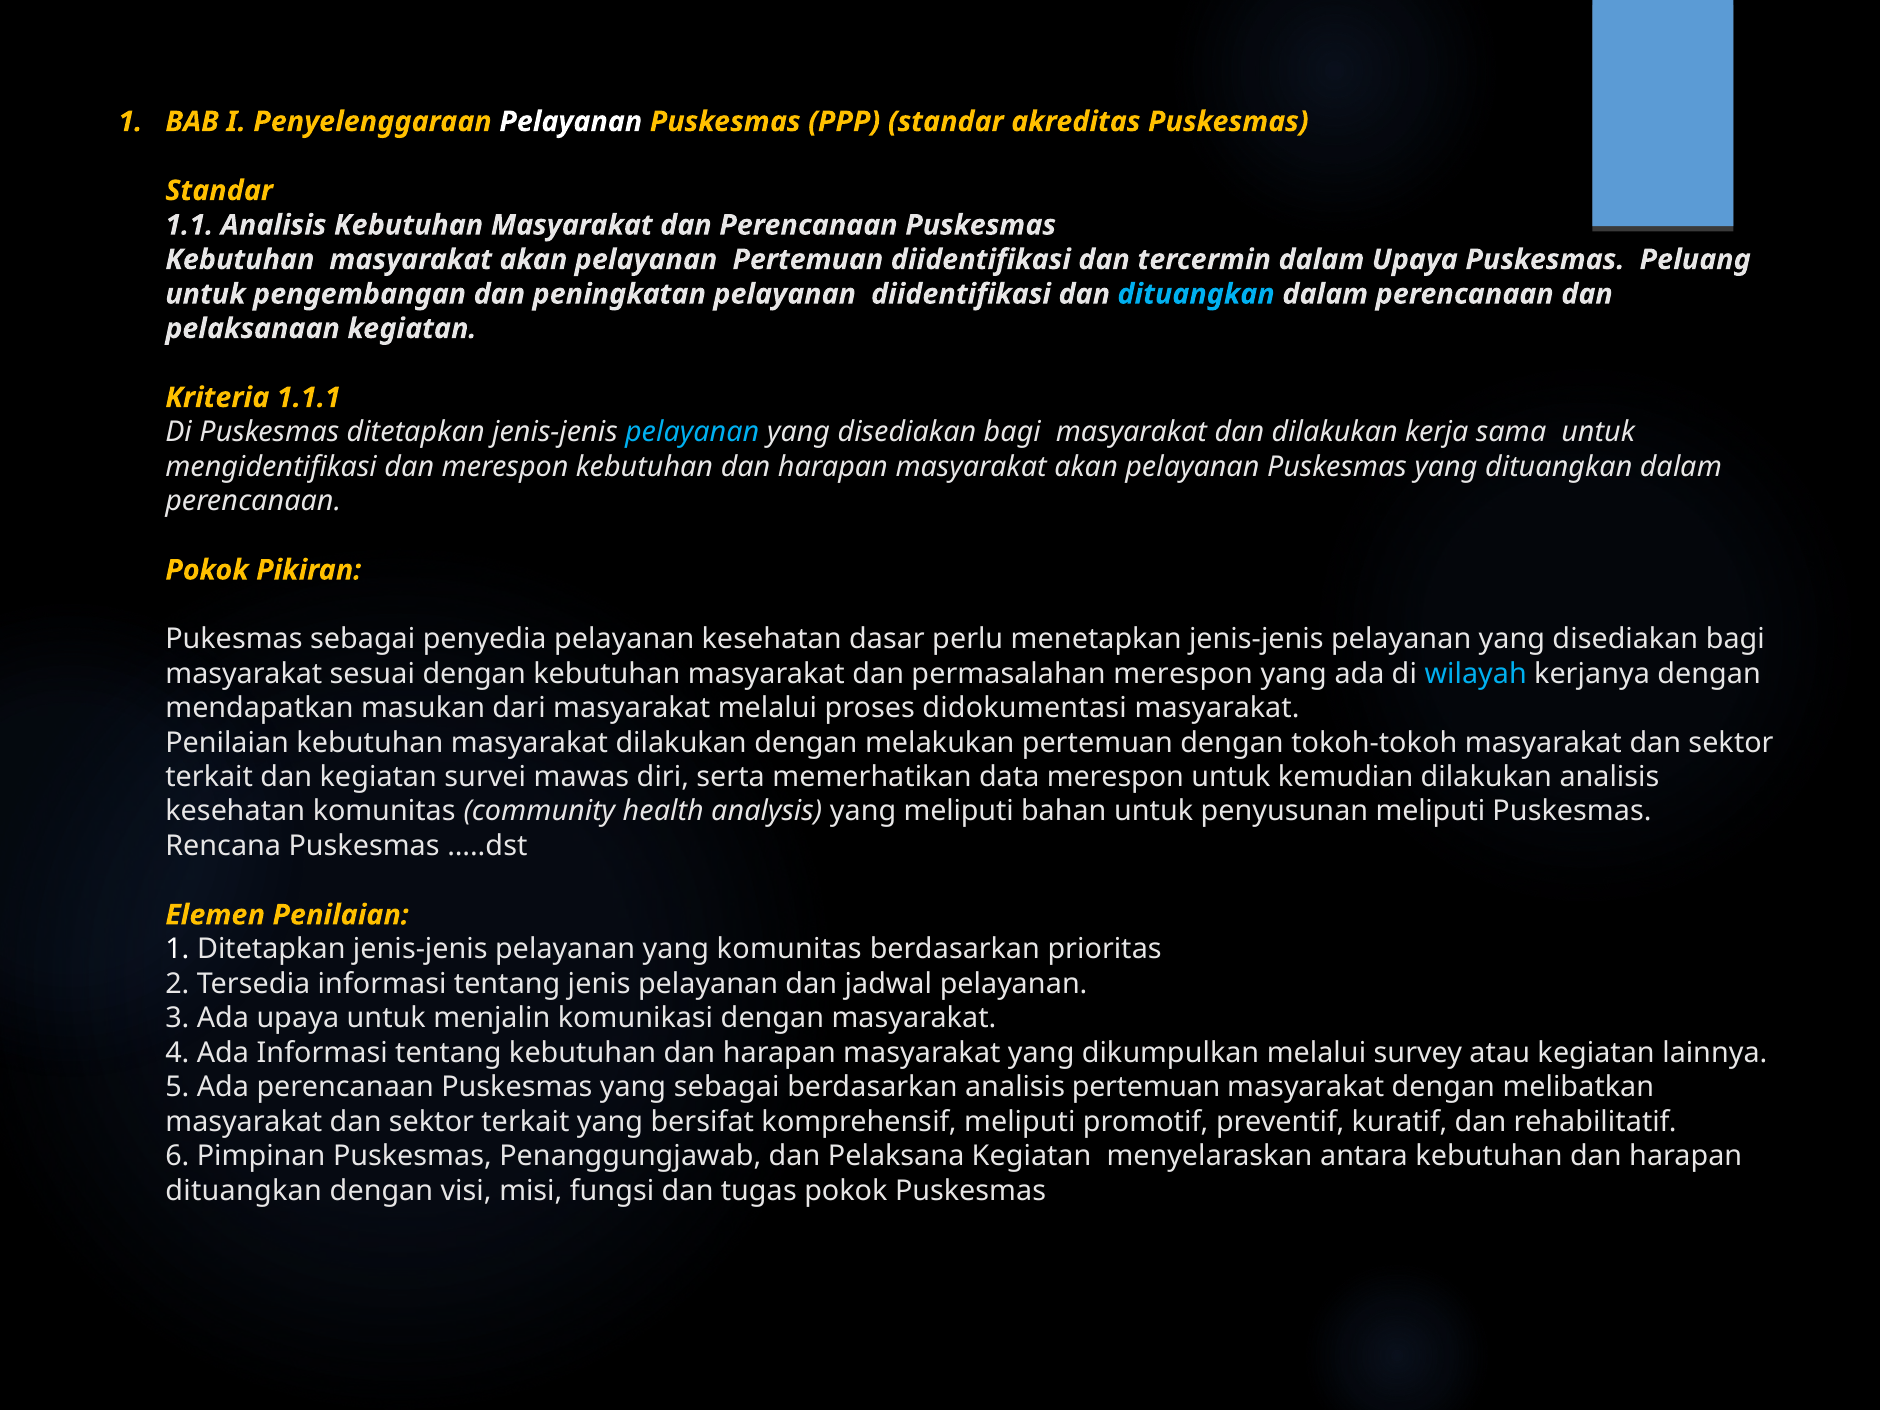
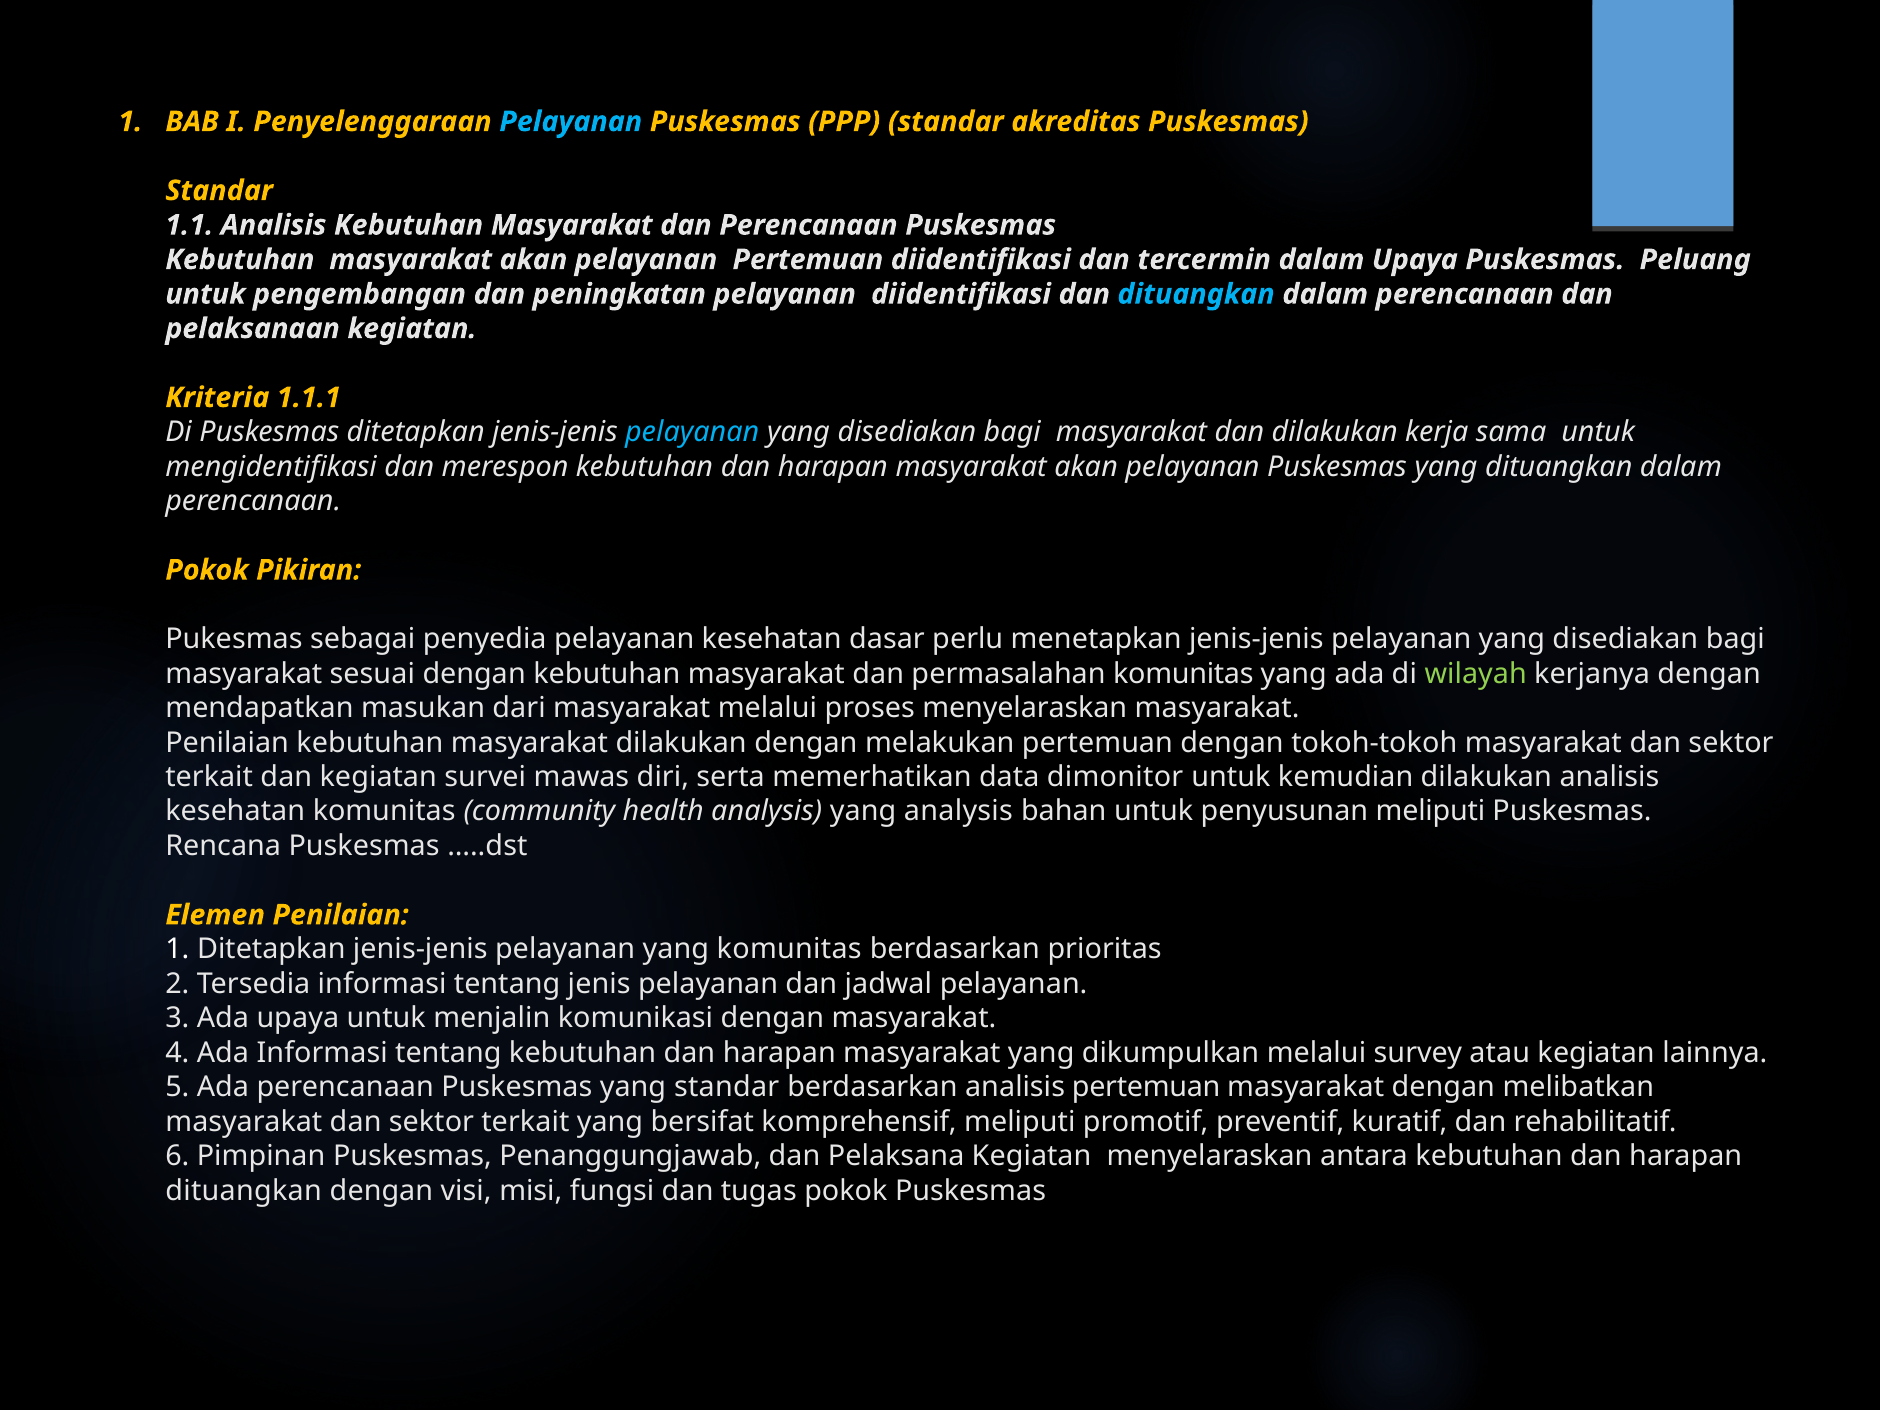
Pelayanan at (571, 122) colour: white -> light blue
permasalahan merespon: merespon -> komunitas
wilayah colour: light blue -> light green
proses didokumentasi: didokumentasi -> menyelaraskan
data merespon: merespon -> dimonitor
yang meliputi: meliputi -> analysis
yang sebagai: sebagai -> standar
